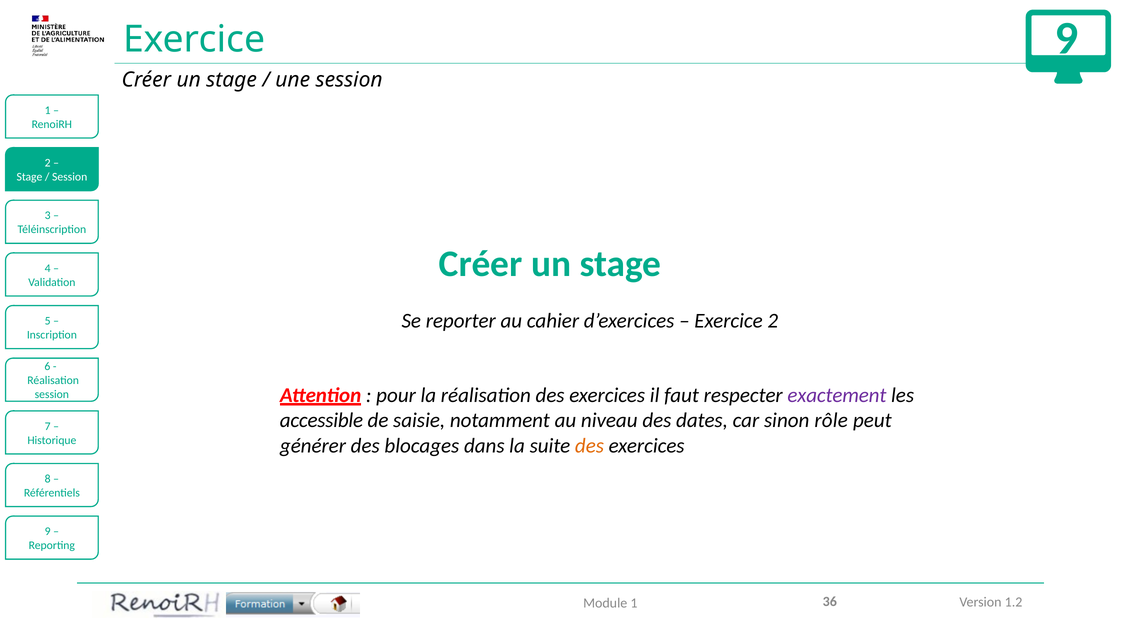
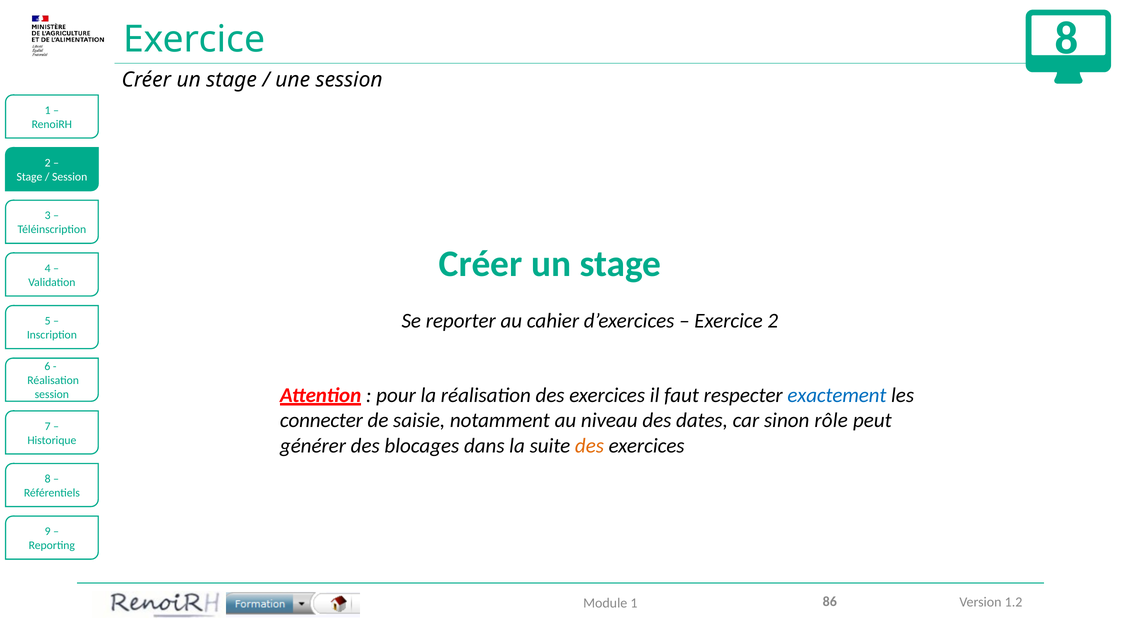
Exercice 9: 9 -> 8
exactement colour: purple -> blue
accessible: accessible -> connecter
36: 36 -> 86
